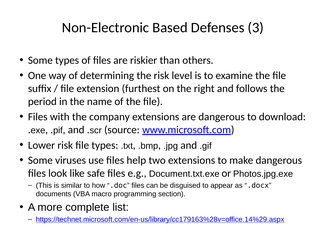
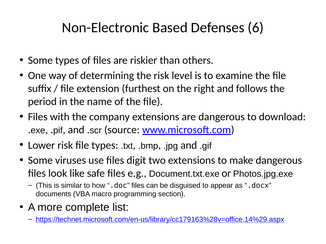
3: 3 -> 6
help: help -> digit
